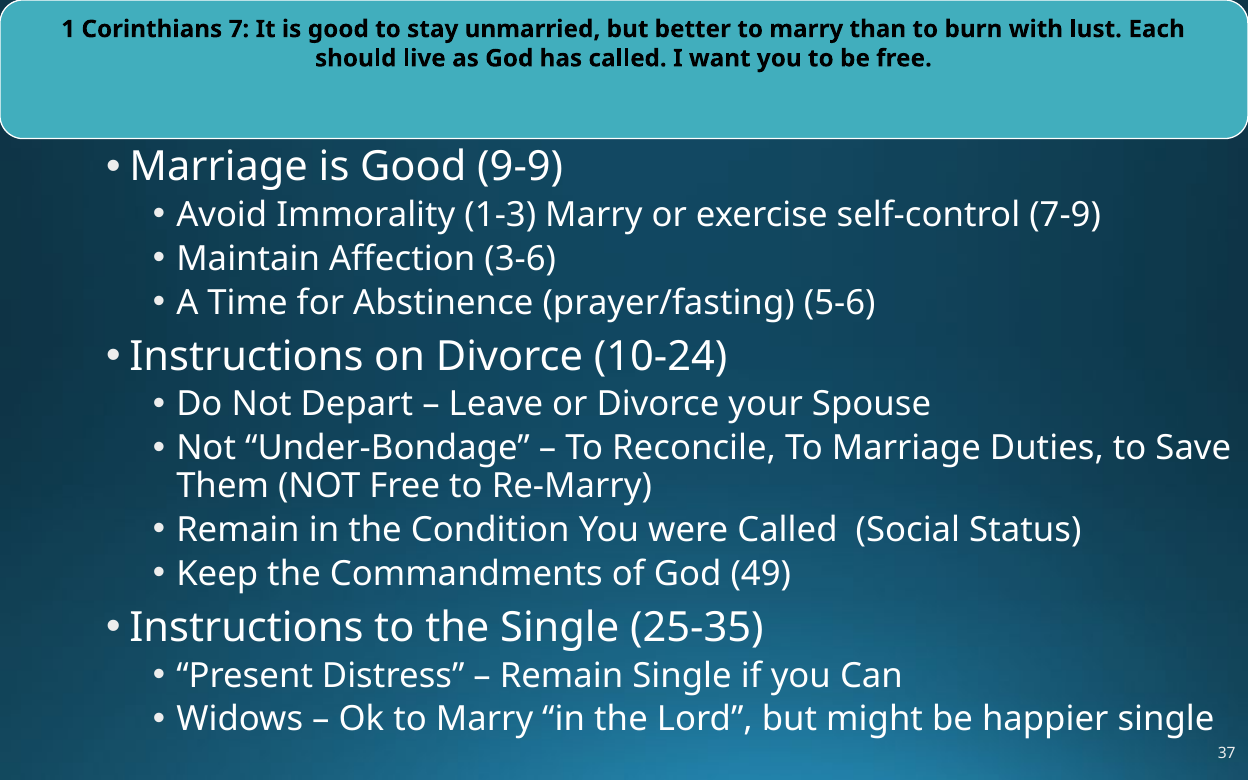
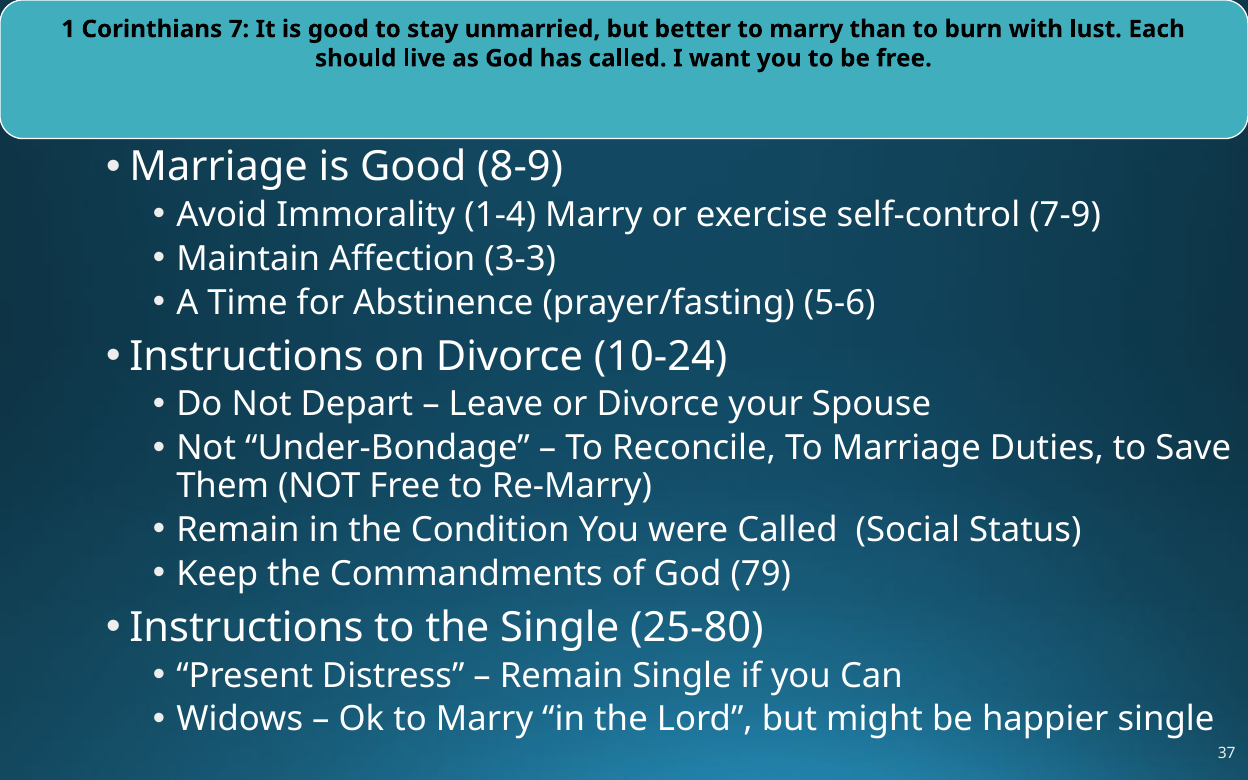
9-9: 9-9 -> 8-9
1-3: 1-3 -> 1-4
3-6: 3-6 -> 3-3
49: 49 -> 79
25-35: 25-35 -> 25-80
